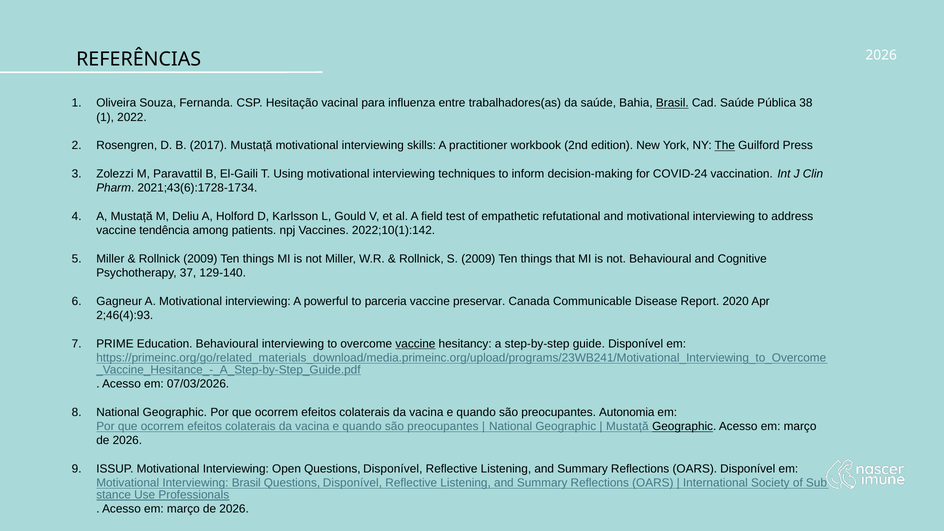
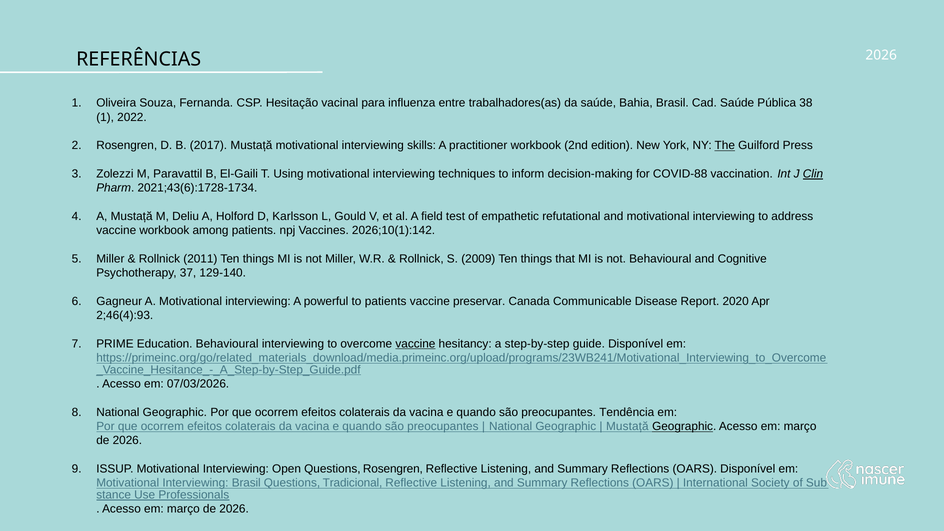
Brasil at (672, 103) underline: present -> none
COVID-24: COVID-24 -> COVID-88
Clin underline: none -> present
vaccine tendência: tendência -> workbook
2022;10(1):142: 2022;10(1):142 -> 2026;10(1):142
Rollnick 2009: 2009 -> 2011
to parceria: parceria -> patients
Autonomia: Autonomia -> Tendência
Open Questions Disponível: Disponível -> Rosengren
Disponível at (352, 483): Disponível -> Tradicional
